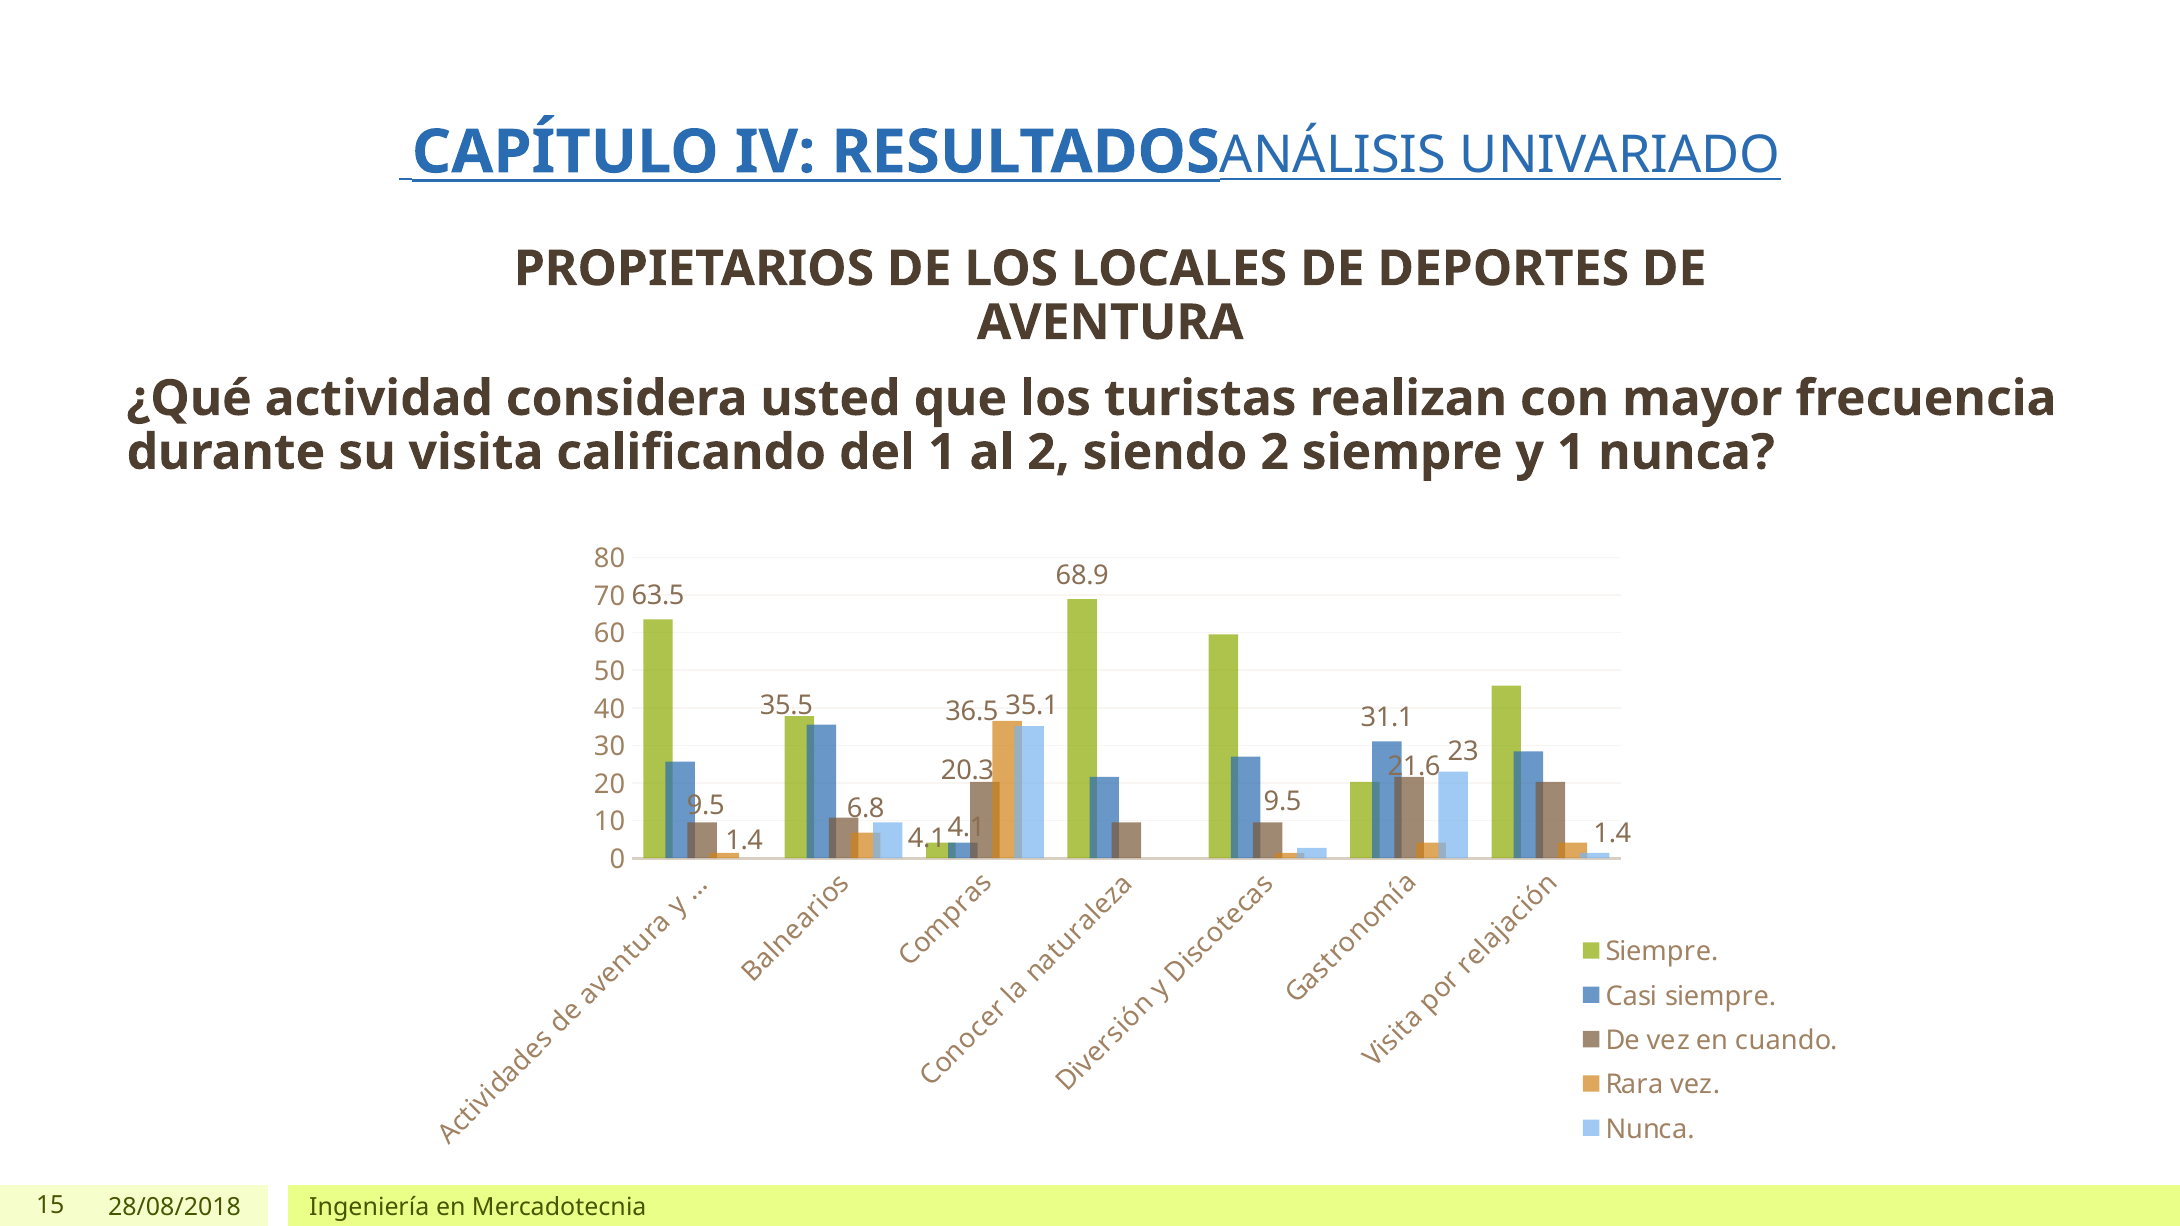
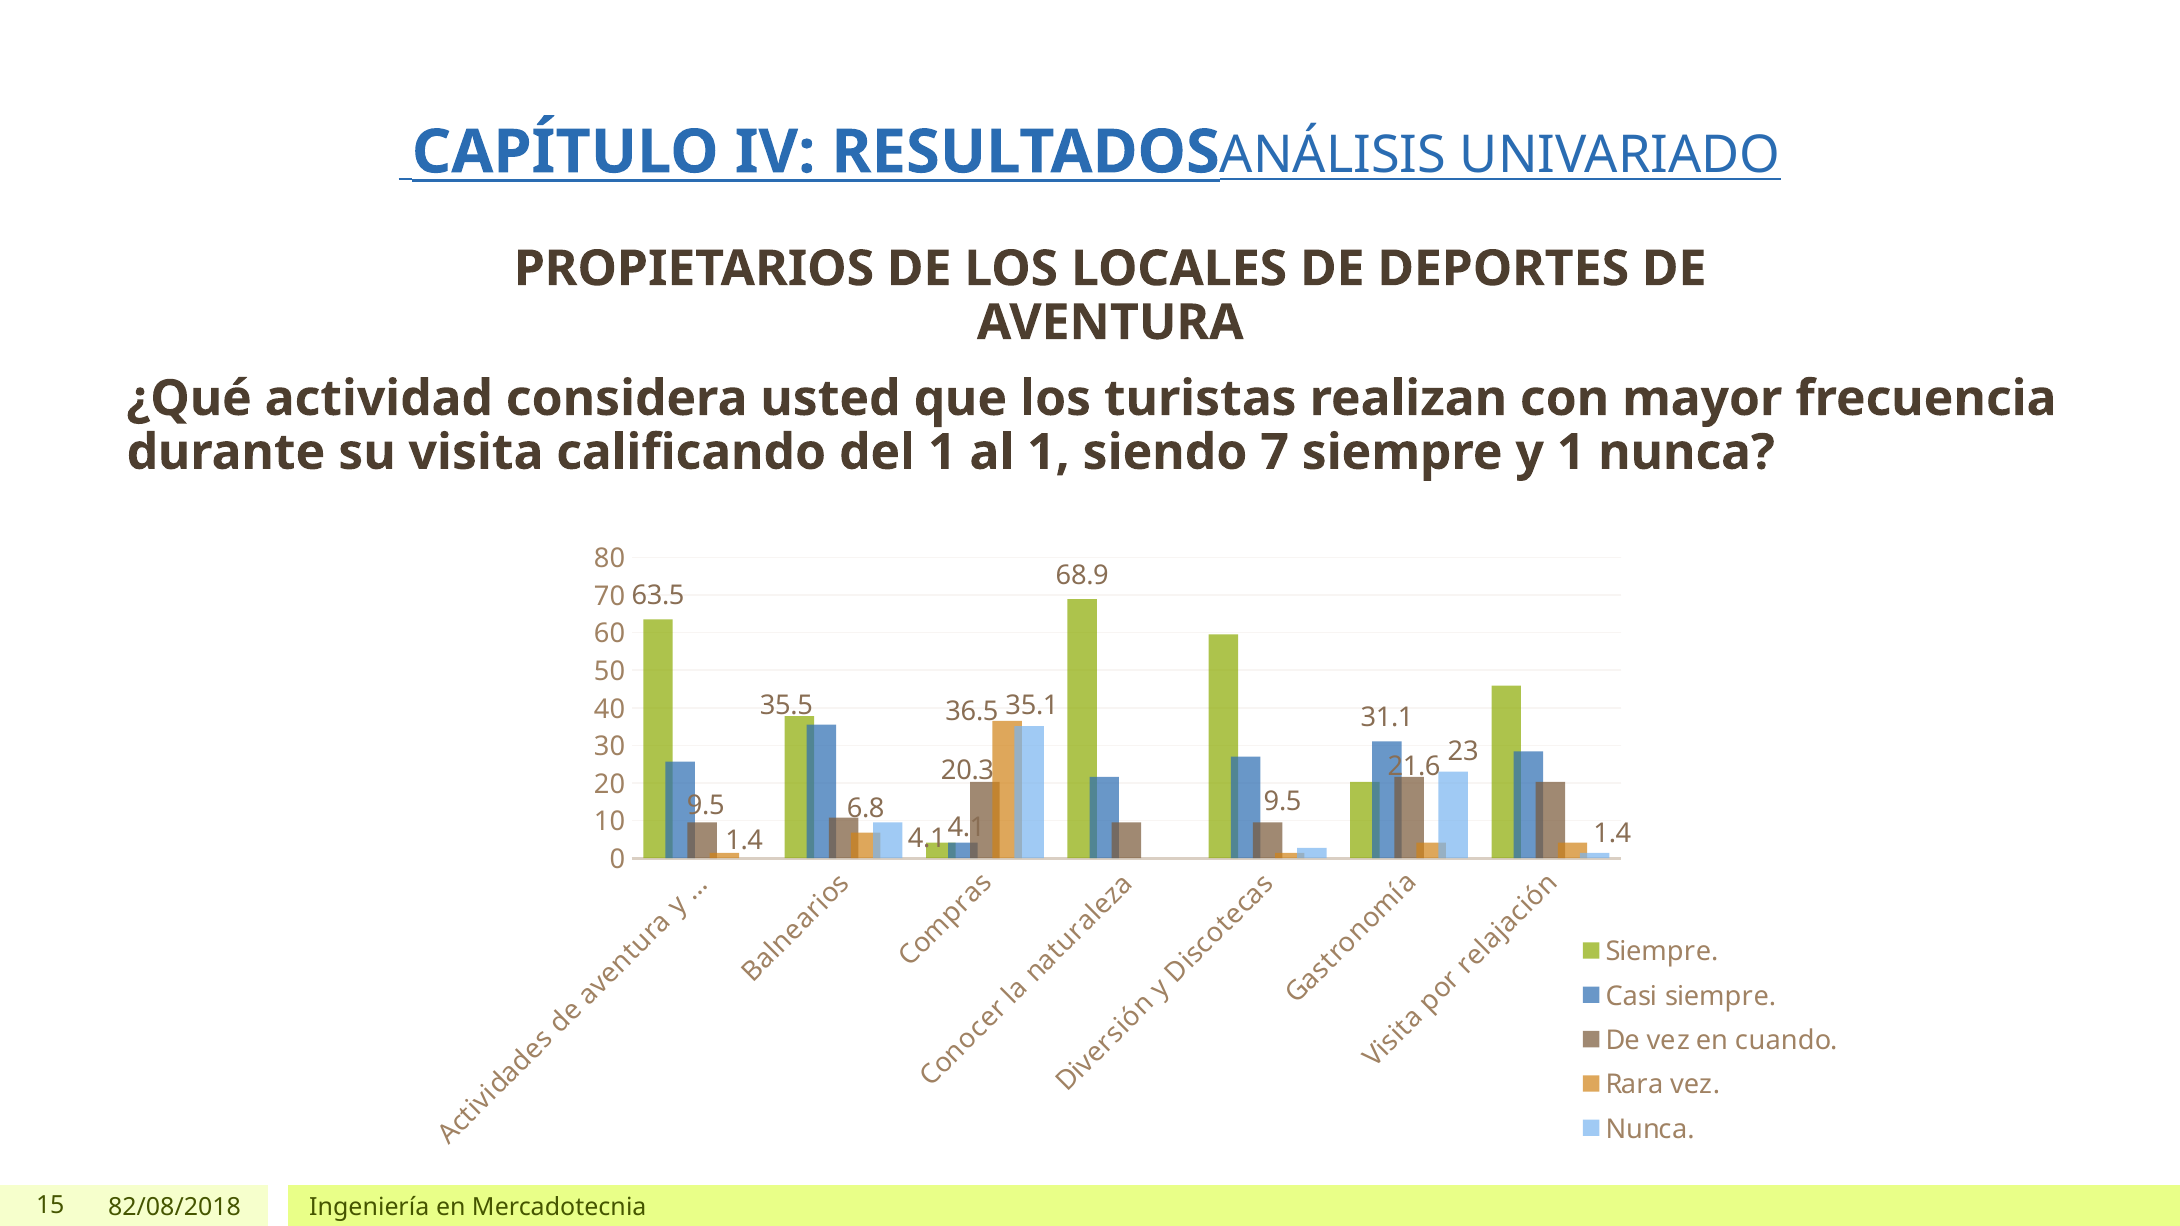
al 2: 2 -> 1
siendo 2: 2 -> 7
28/08/2018: 28/08/2018 -> 82/08/2018
